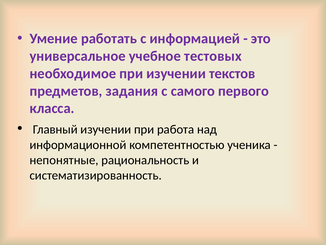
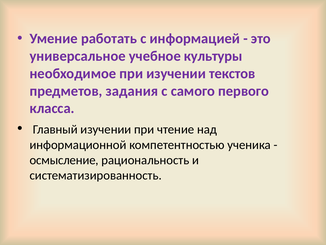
тестовых: тестовых -> культуры
работа: работа -> чтение
непонятные: непонятные -> осмысление
